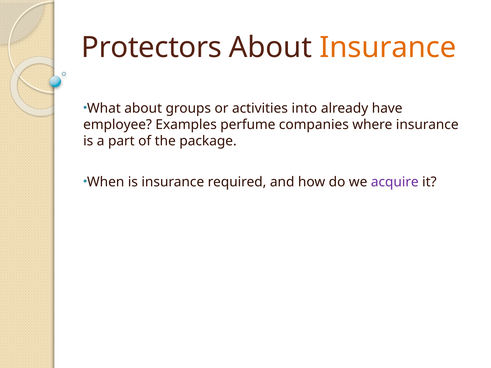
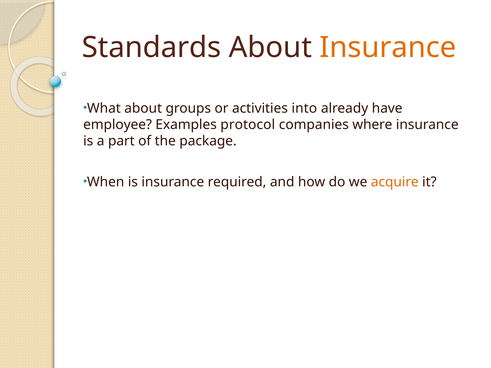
Protectors: Protectors -> Standards
perfume: perfume -> protocol
acquire colour: purple -> orange
